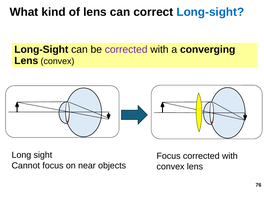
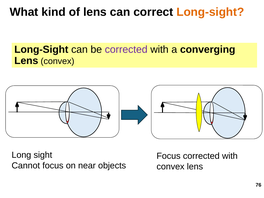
Long-sight at (210, 12) colour: blue -> orange
